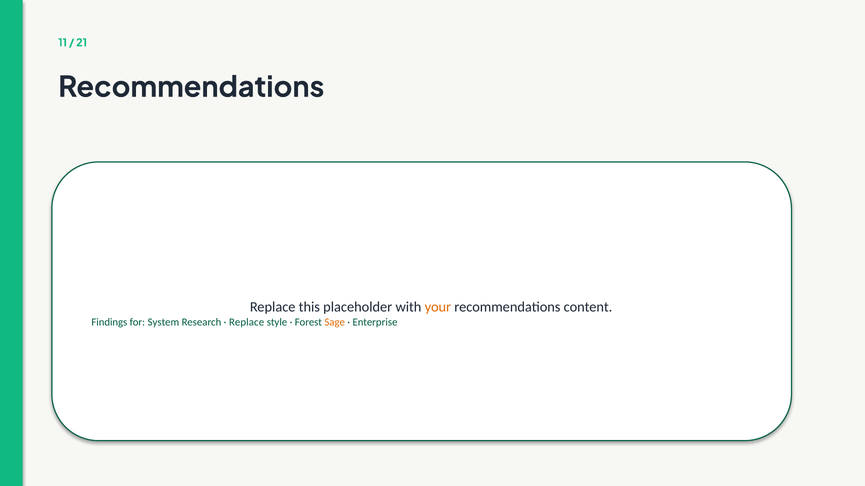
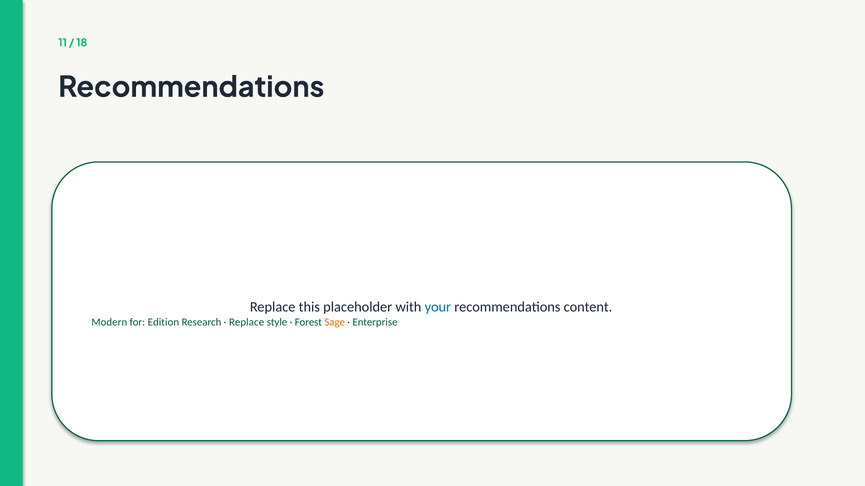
21: 21 -> 18
your colour: orange -> blue
Findings: Findings -> Modern
System: System -> Edition
